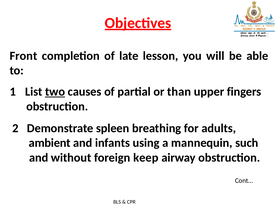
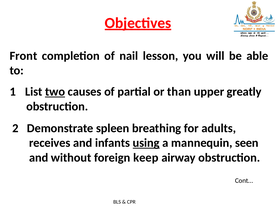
late: late -> nail
fingers: fingers -> greatly
ambient: ambient -> receives
using underline: none -> present
such: such -> seen
